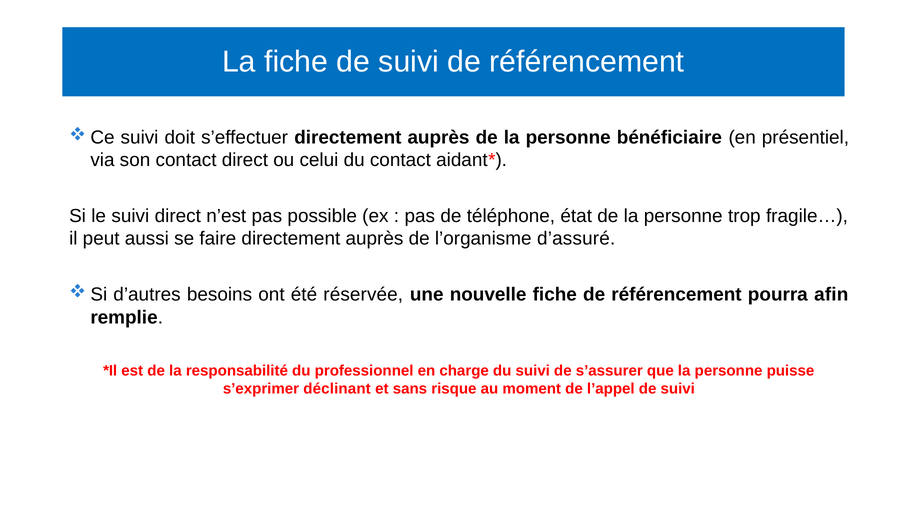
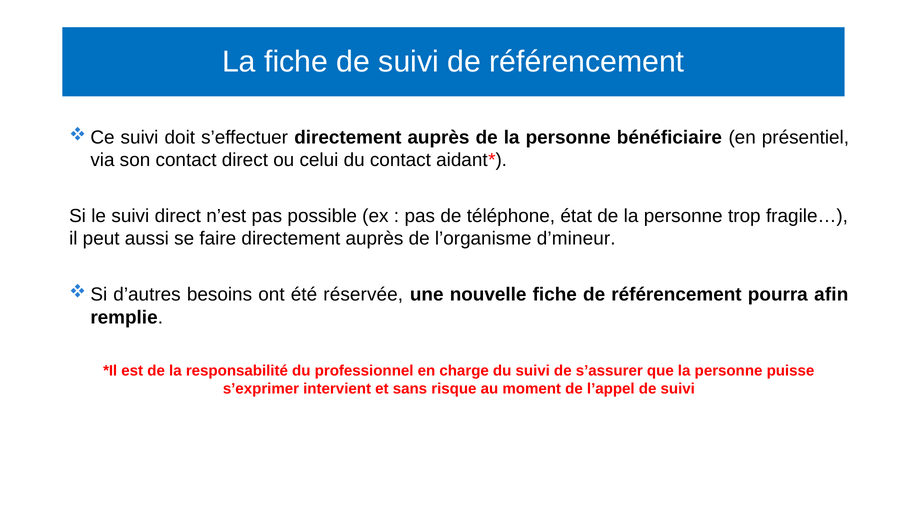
d’assuré: d’assuré -> d’mineur
déclinant: déclinant -> intervient
